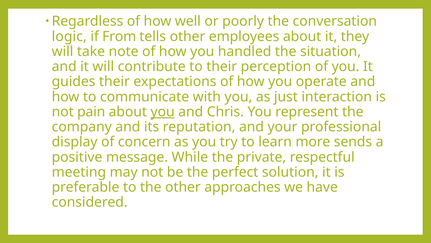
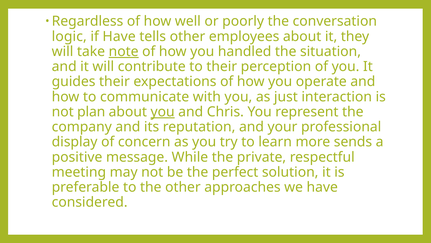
if From: From -> Have
note underline: none -> present
pain: pain -> plan
